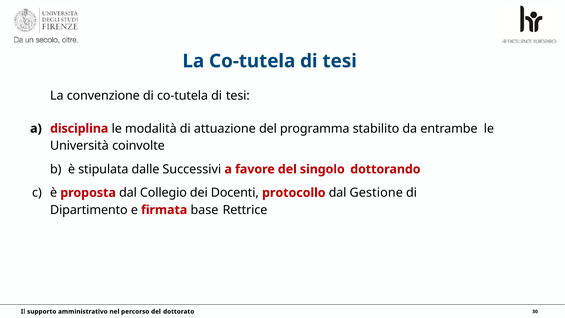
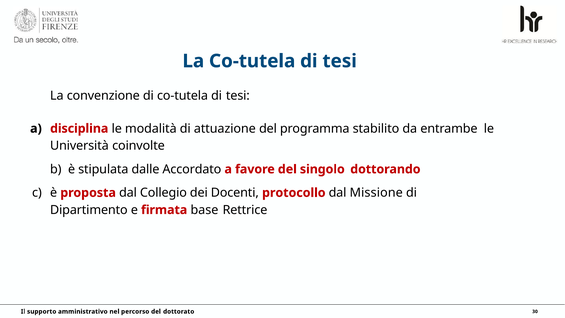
Successivi: Successivi -> Accordato
Gestione: Gestione -> Missione
